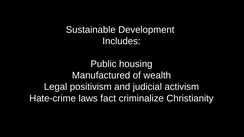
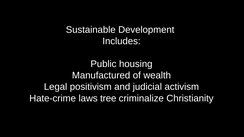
fact: fact -> tree
